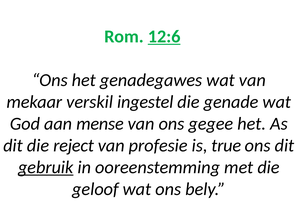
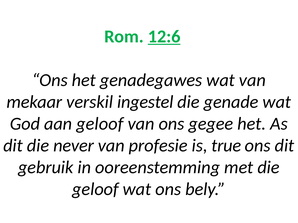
aan mense: mense -> geloof
reject: reject -> never
gebruik underline: present -> none
